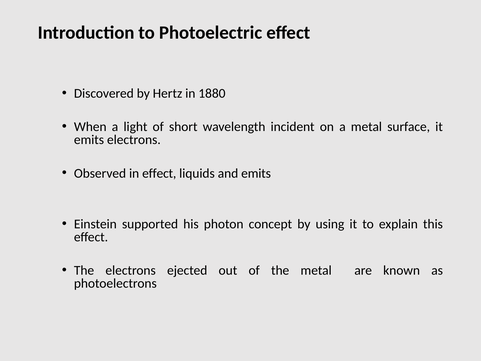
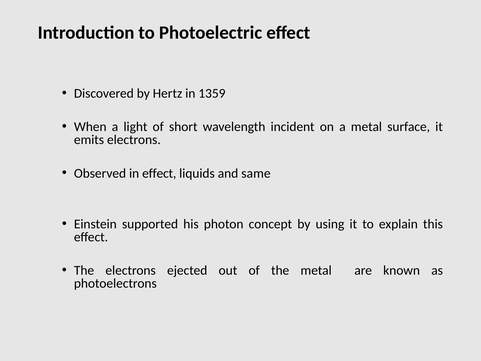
1880: 1880 -> 1359
and emits: emits -> same
